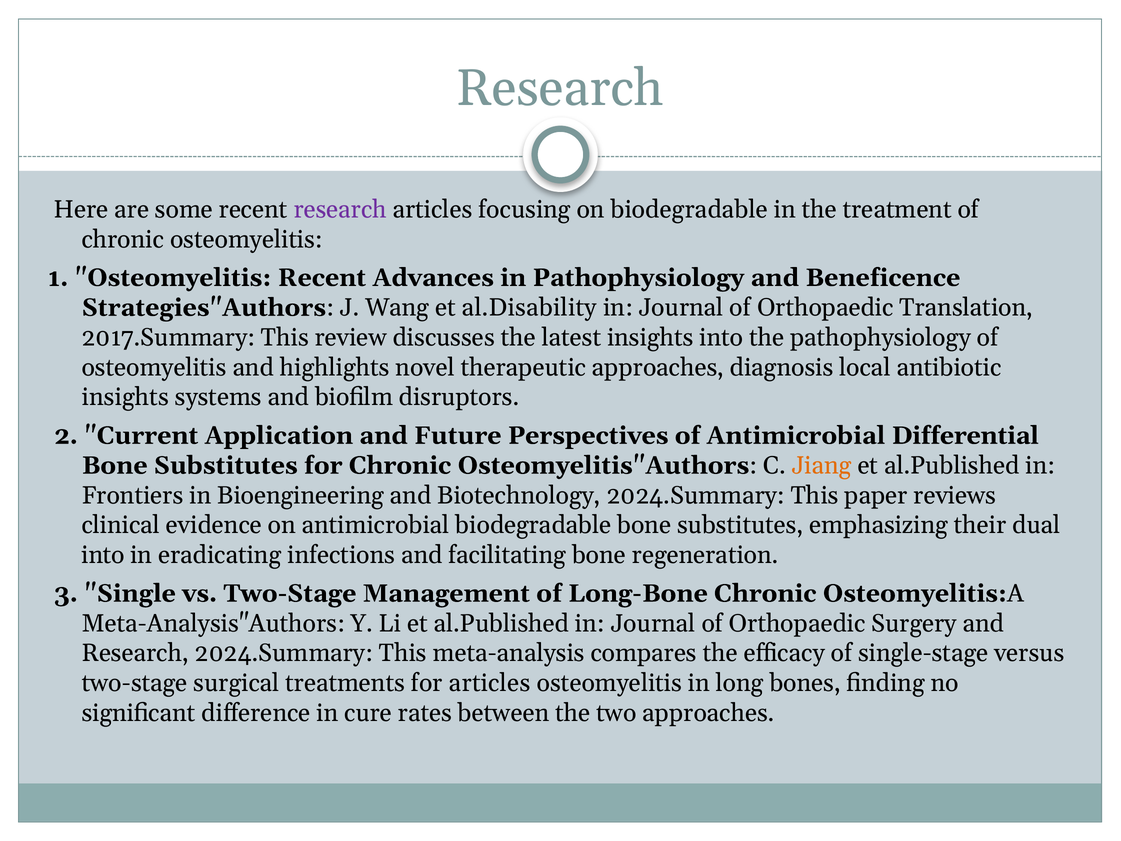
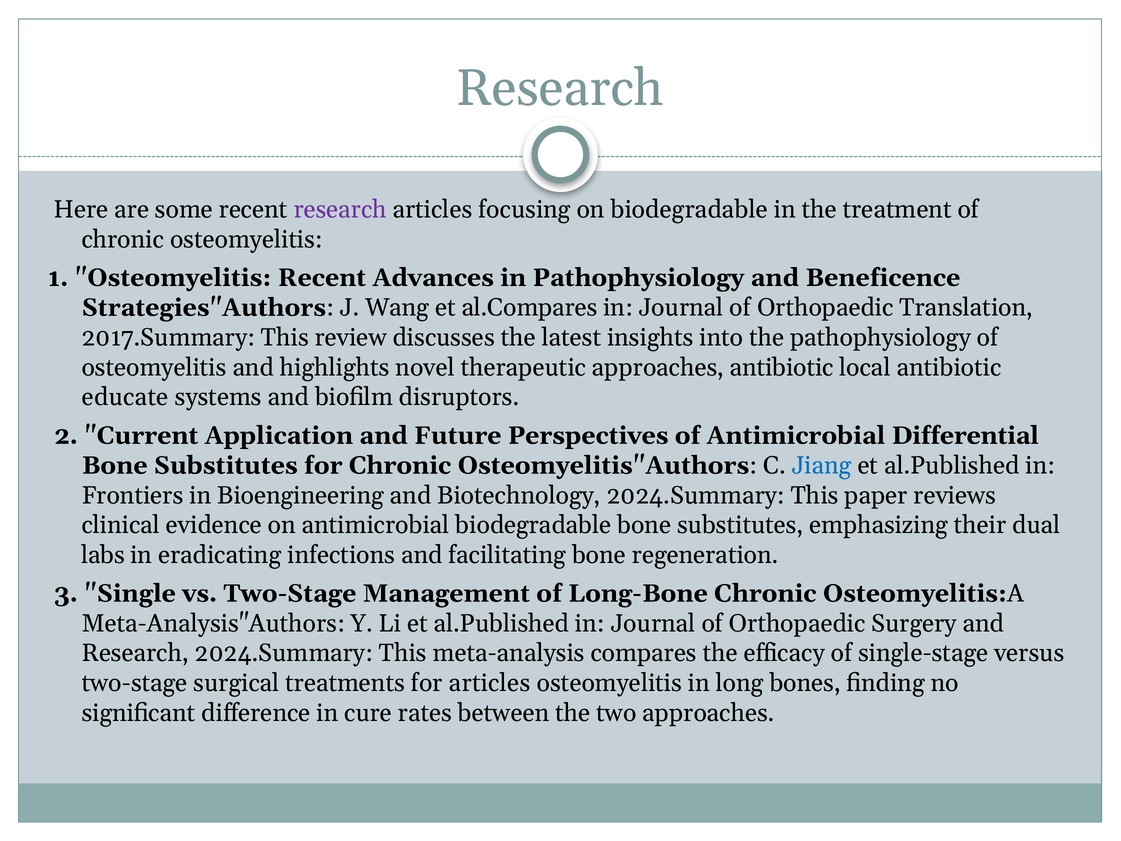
al.Disability: al.Disability -> al.Compares
approaches diagnosis: diagnosis -> antibiotic
insights at (125, 397): insights -> educate
Jiang colour: orange -> blue
into at (103, 555): into -> labs
